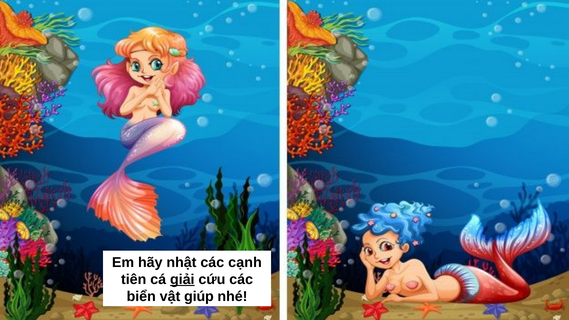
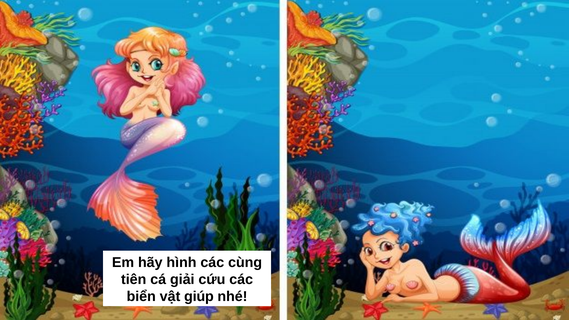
nhật: nhật -> hình
cạnh: cạnh -> cùng
giải underline: present -> none
